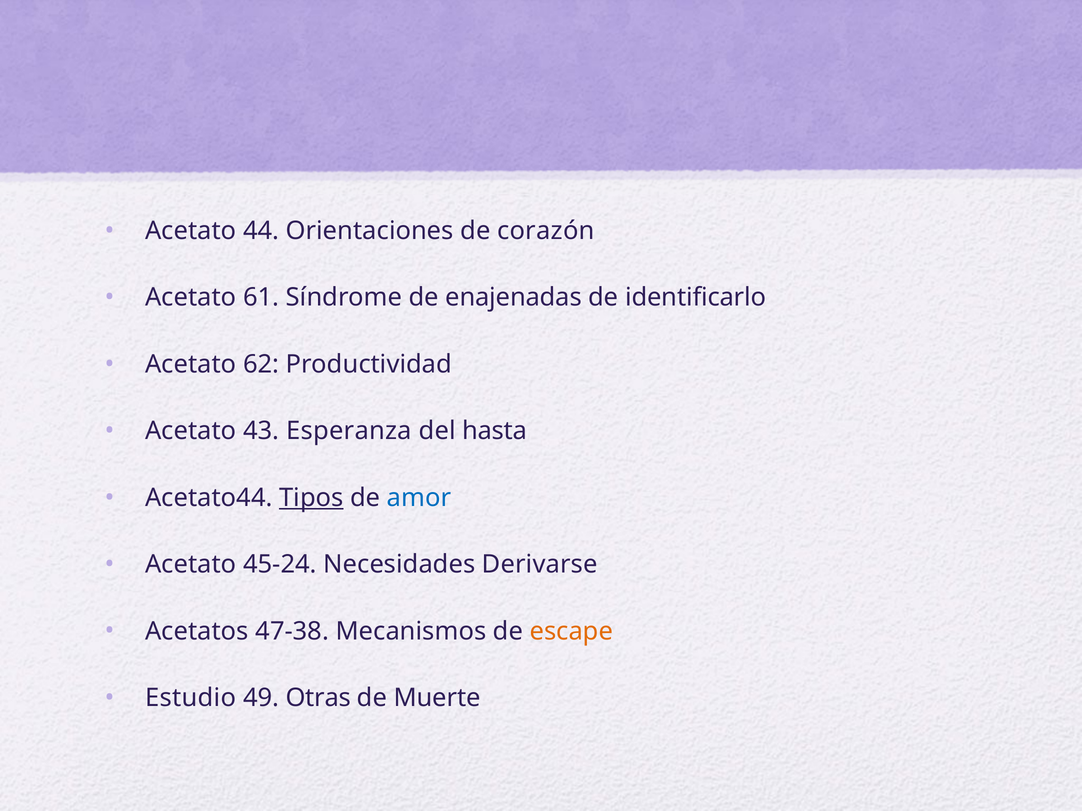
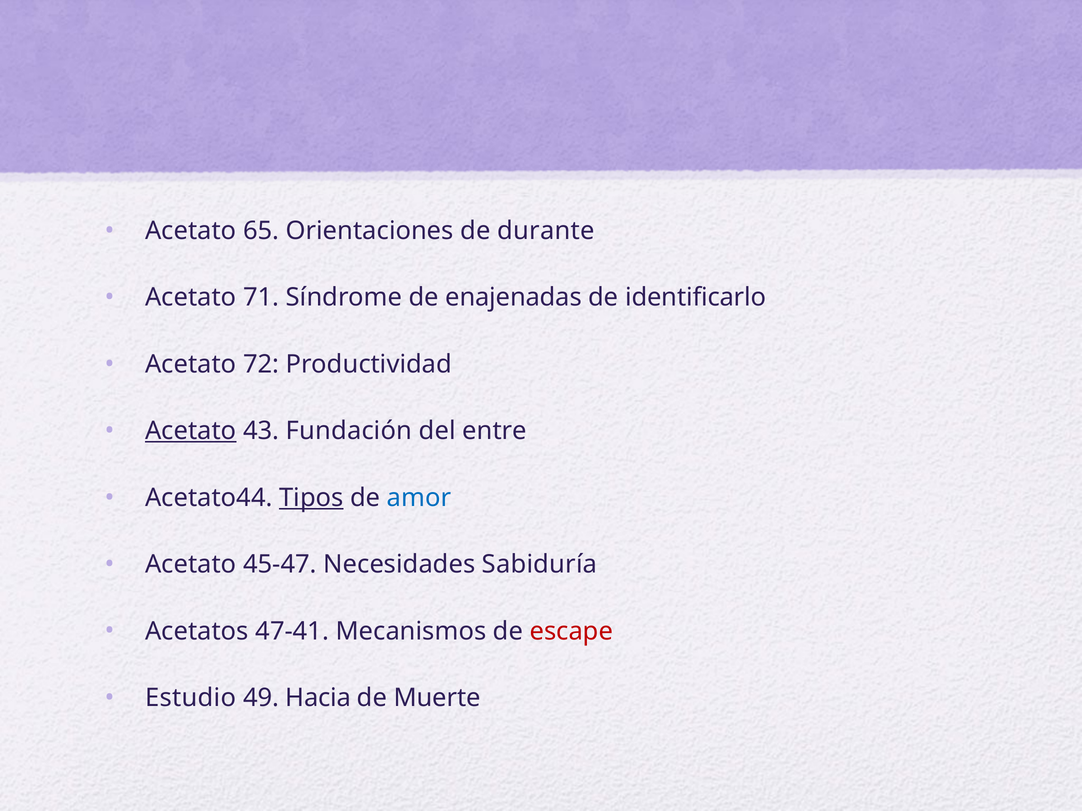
44: 44 -> 65
corazón: corazón -> durante
61: 61 -> 71
62: 62 -> 72
Acetato at (191, 431) underline: none -> present
Esperanza: Esperanza -> Fundación
hasta: hasta -> entre
45-24: 45-24 -> 45-47
Derivarse: Derivarse -> Sabiduría
47-38: 47-38 -> 47-41
escape colour: orange -> red
Otras: Otras -> Hacia
